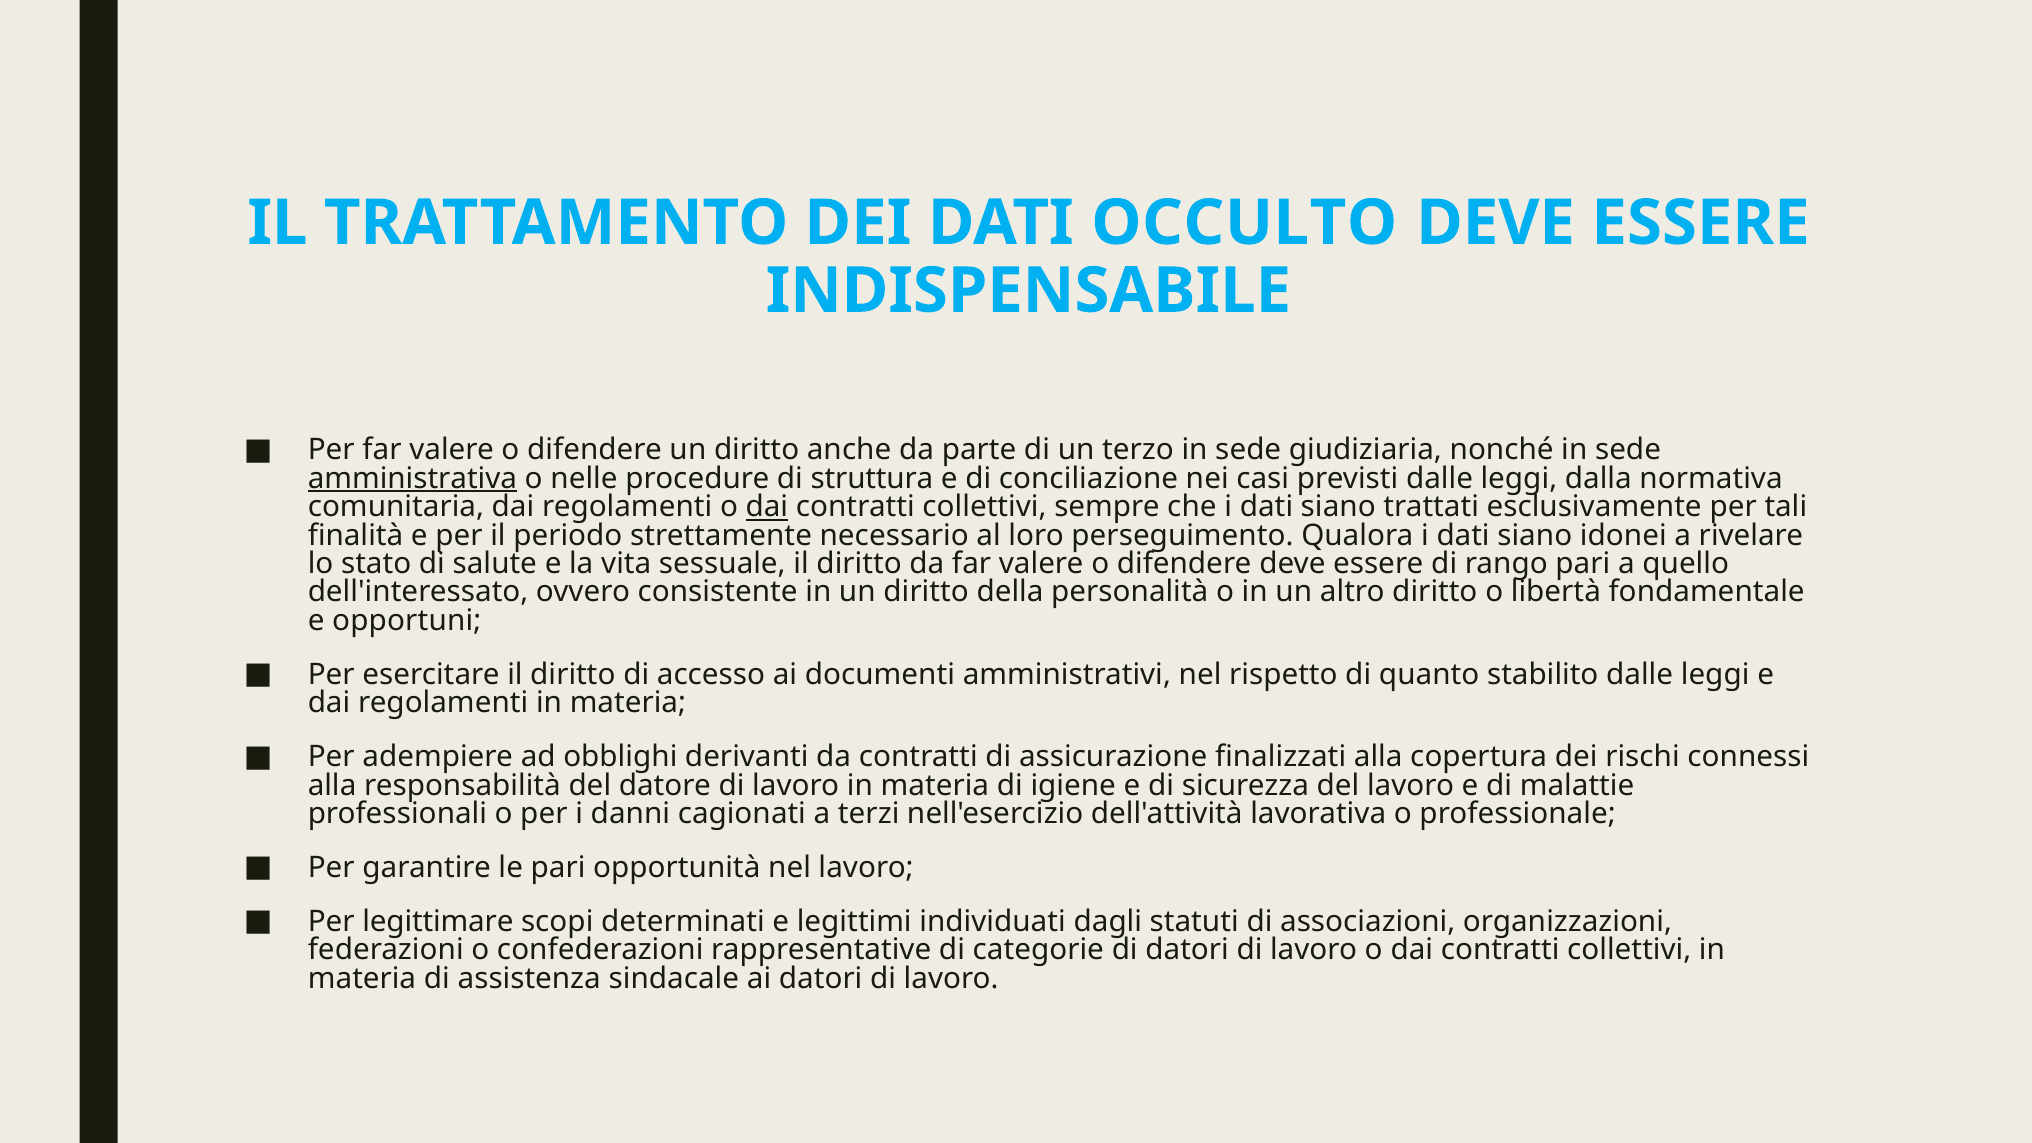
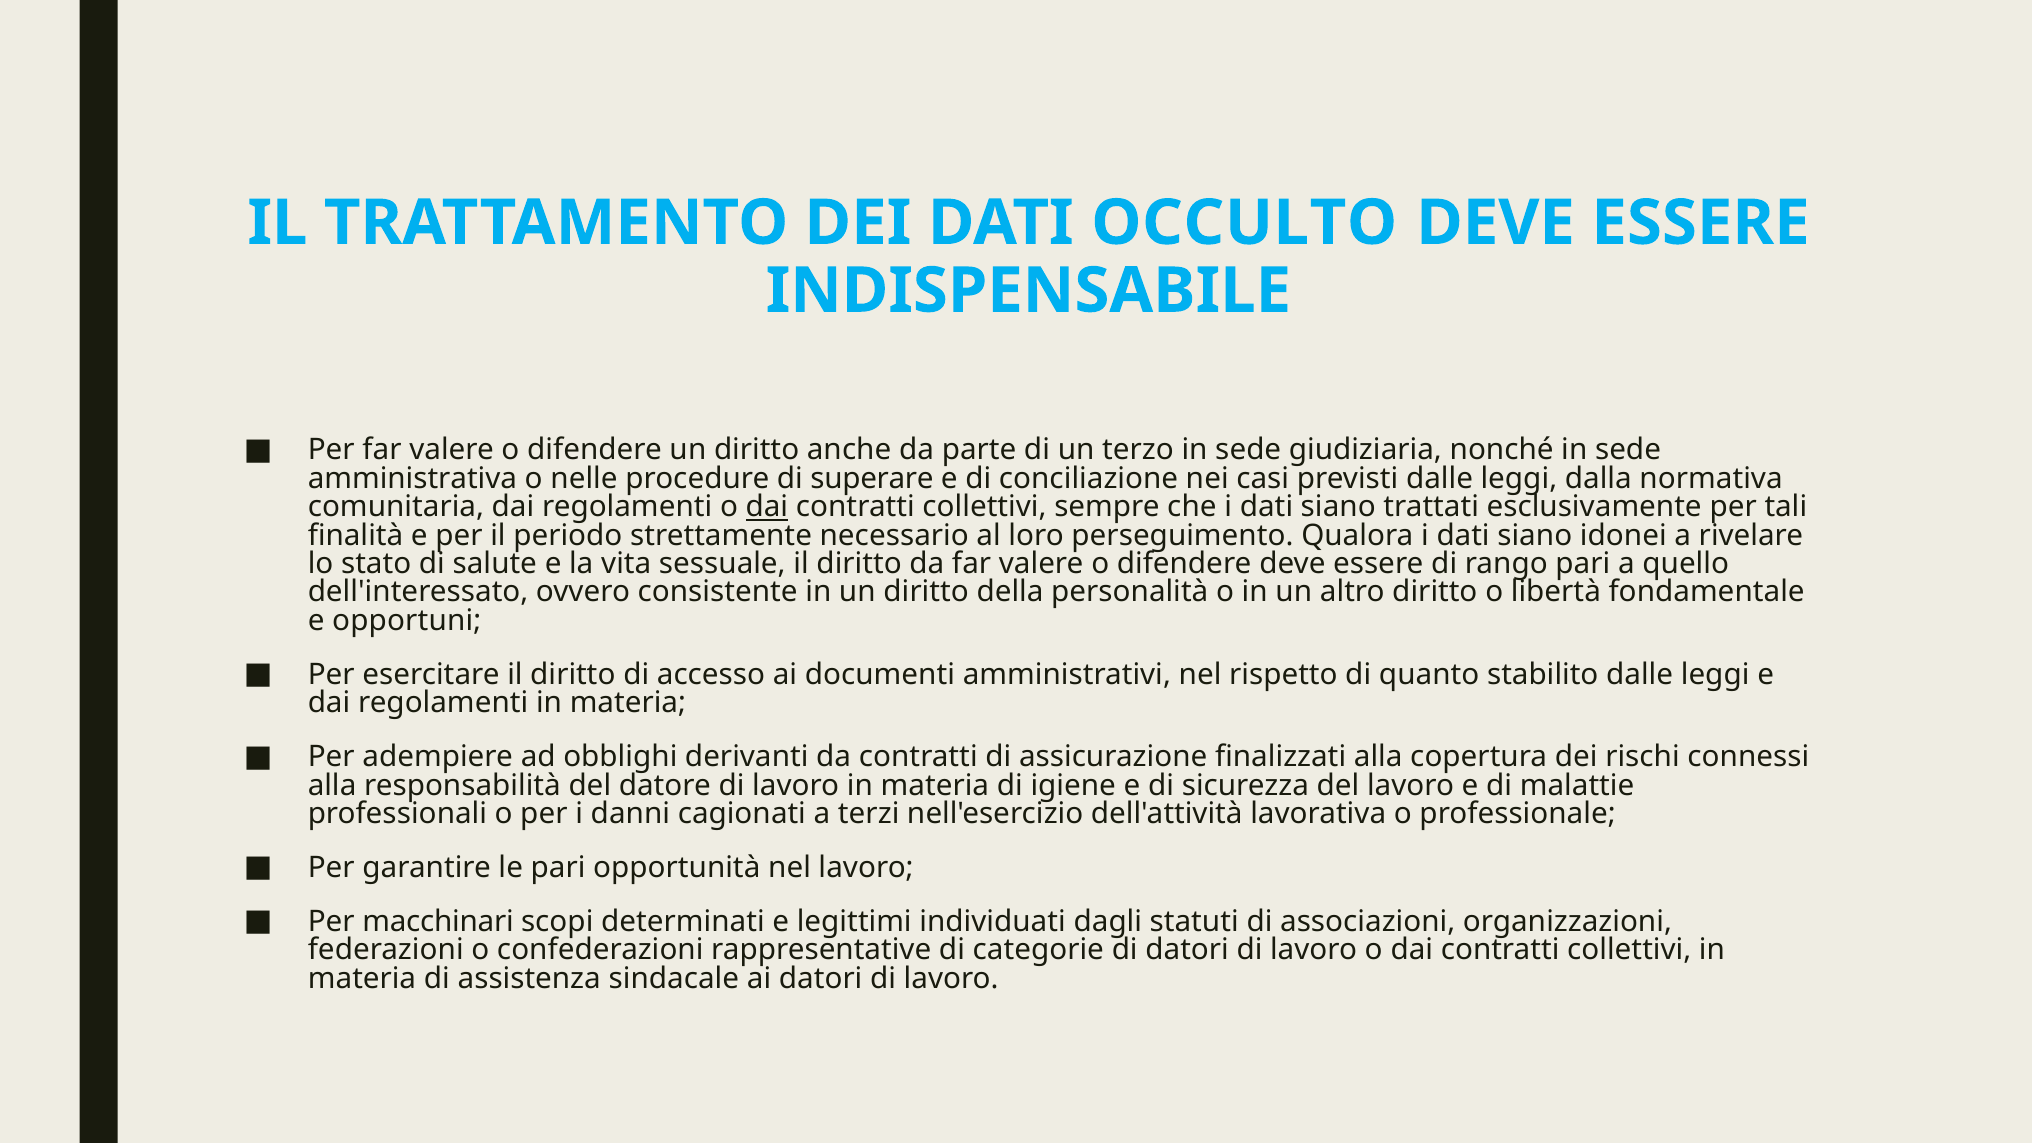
amministrativa underline: present -> none
struttura: struttura -> superare
legittimare: legittimare -> macchinari
